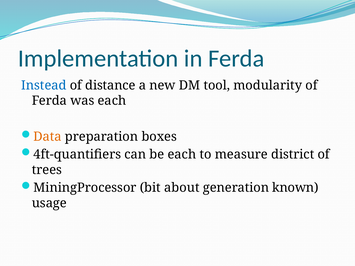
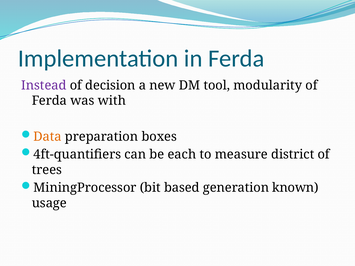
Instead colour: blue -> purple
distance: distance -> decision
was each: each -> with
about: about -> based
